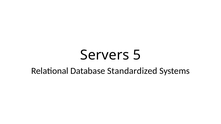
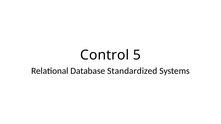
Servers: Servers -> Control
